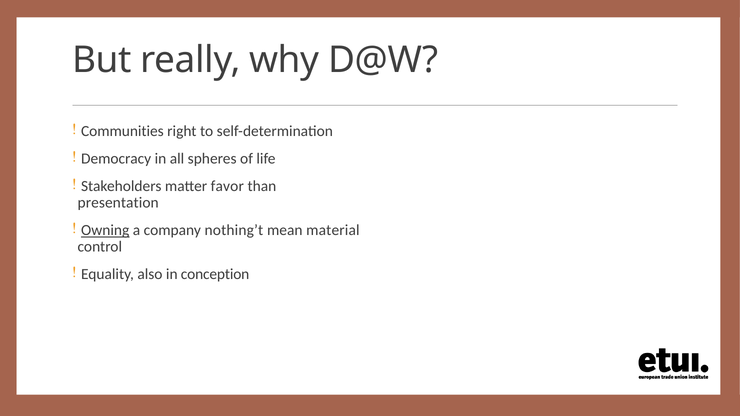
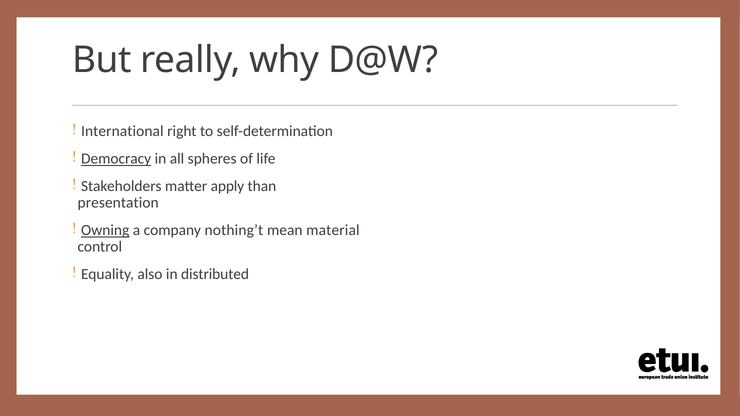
Communities: Communities -> International
Democracy underline: none -> present
favor: favor -> apply
conception: conception -> distributed
